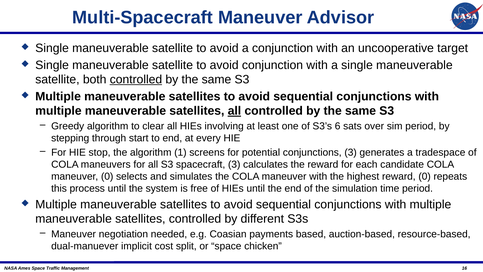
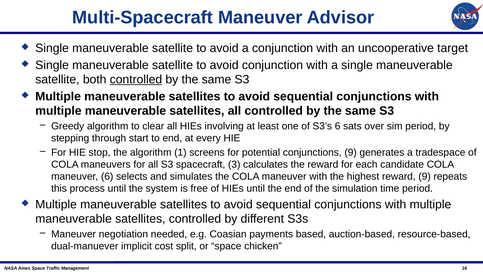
all at (234, 111) underline: present -> none
conjunctions 3: 3 -> 9
maneuver 0: 0 -> 6
reward 0: 0 -> 9
